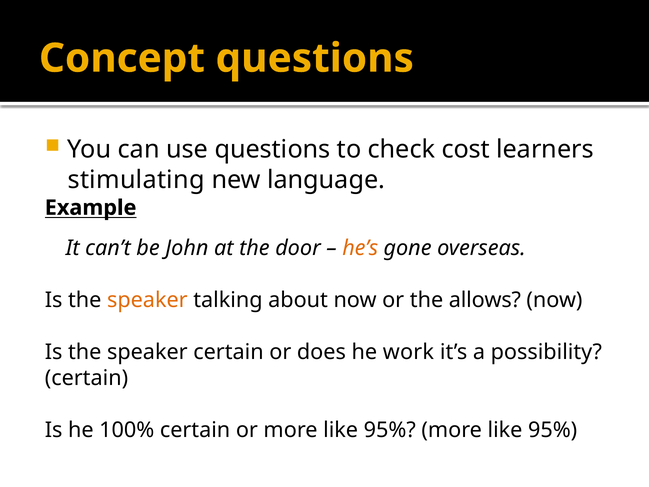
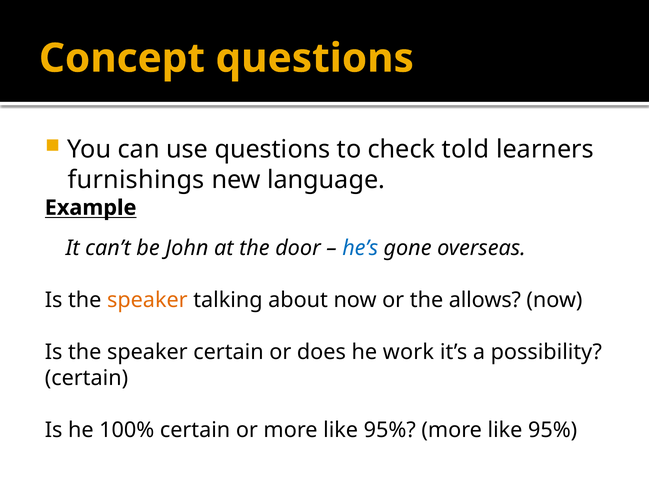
cost: cost -> told
stimulating: stimulating -> furnishings
he’s colour: orange -> blue
